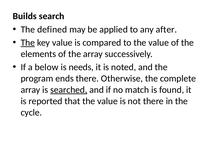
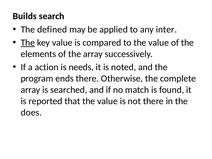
after: after -> inter
below: below -> action
searched underline: present -> none
cycle: cycle -> does
